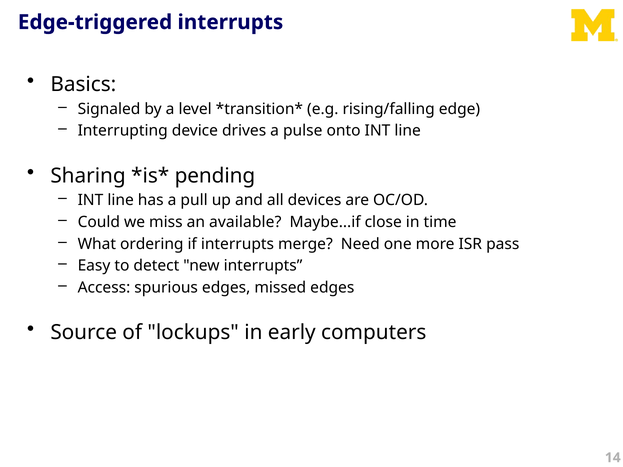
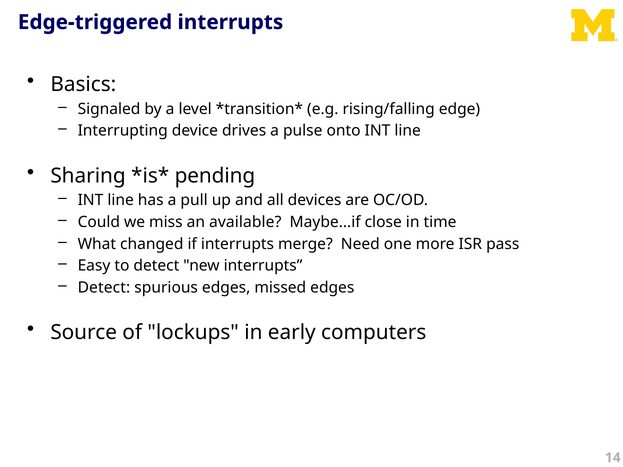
ordering: ordering -> changed
Access at (104, 288): Access -> Detect
